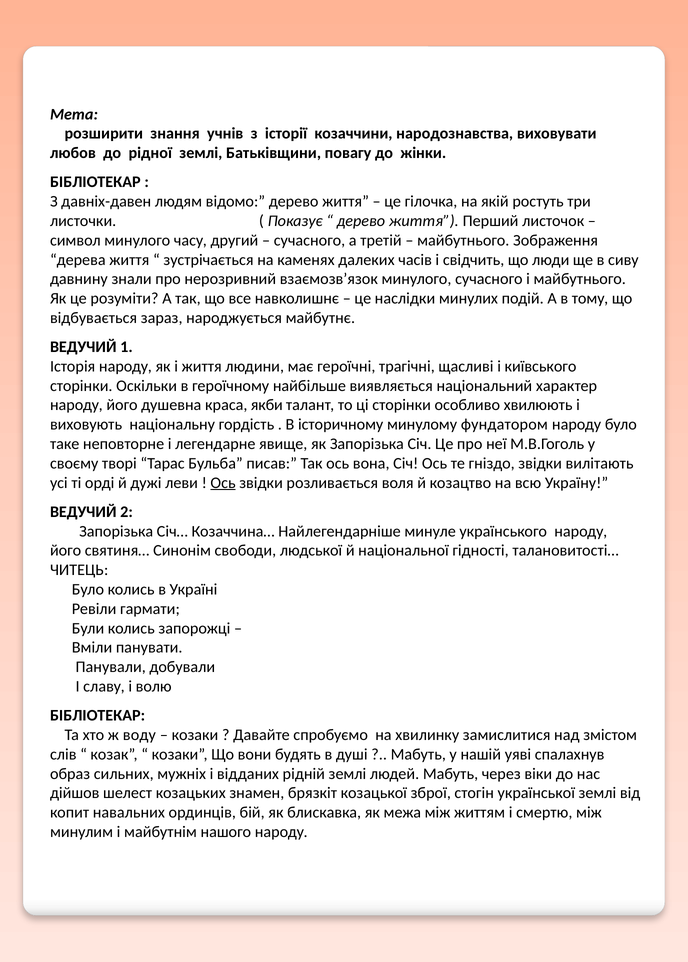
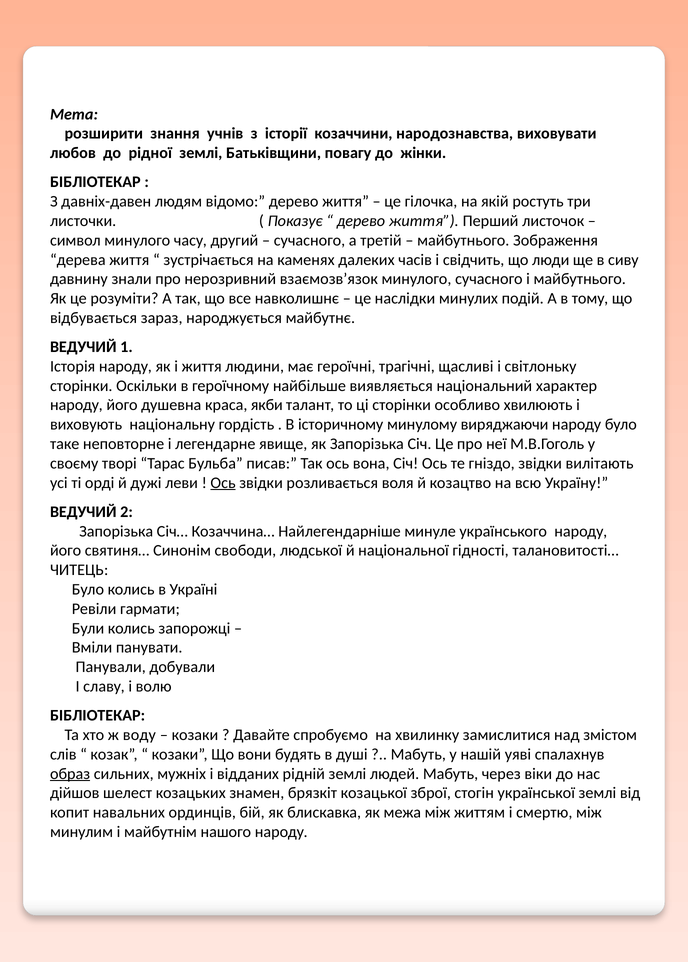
київського: київського -> світлоньку
фундатором: фундатором -> виряджаючи
образ underline: none -> present
